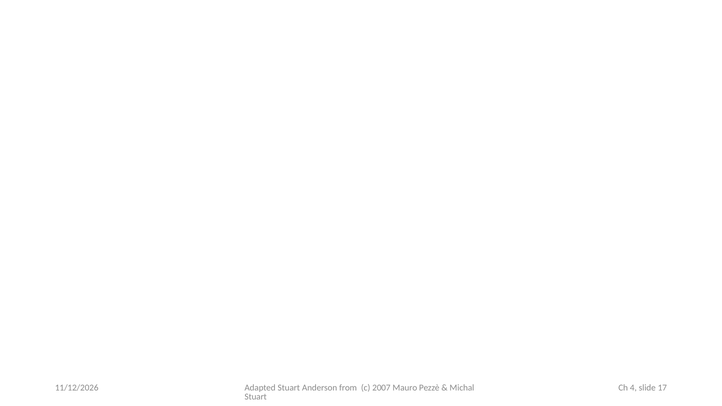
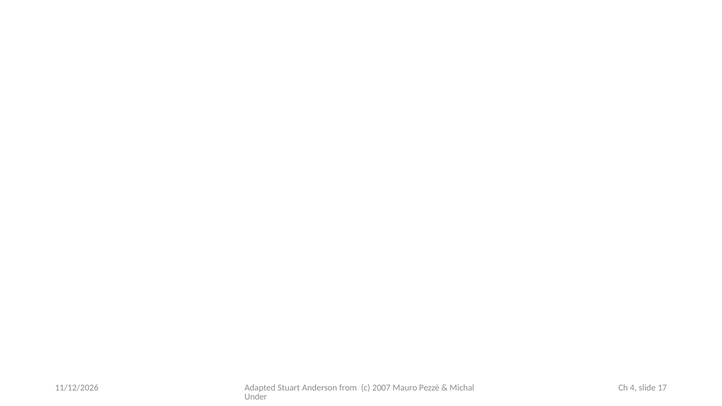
Stuart at (256, 397): Stuart -> Under
